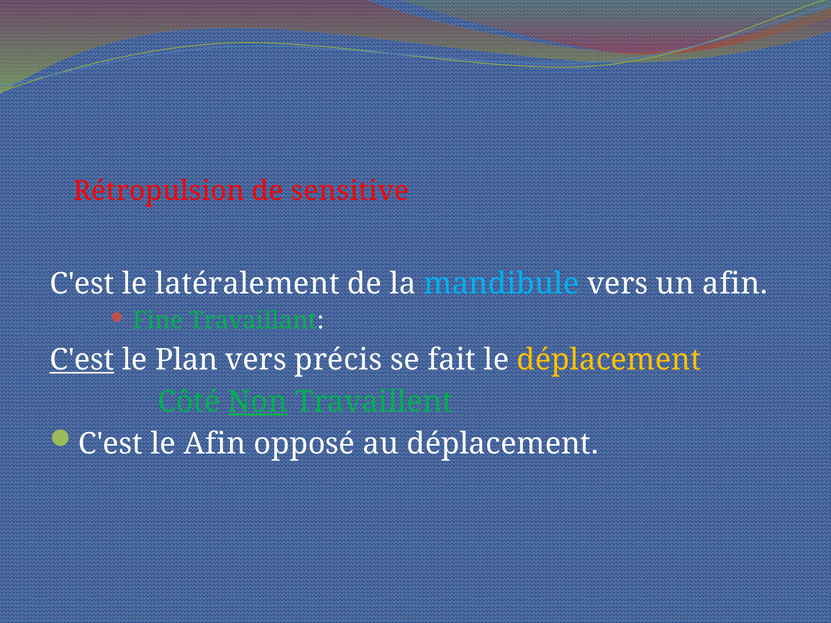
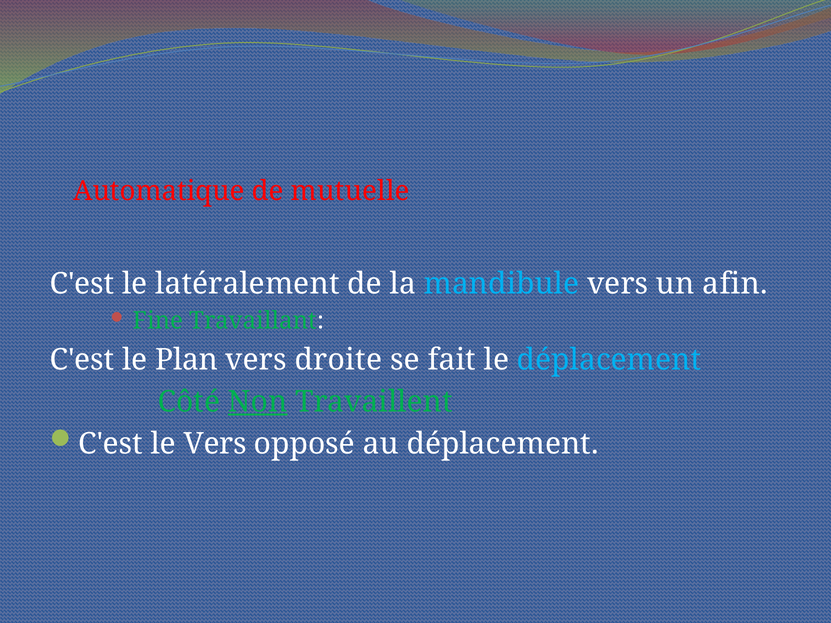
Rétropulsion: Rétropulsion -> Automatique
sensitive: sensitive -> mutuelle
C'est at (82, 360) underline: present -> none
précis: précis -> droite
déplacement at (609, 360) colour: yellow -> light blue
le Afin: Afin -> Vers
